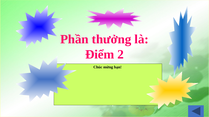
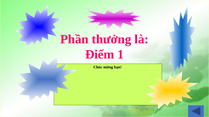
2: 2 -> 1
